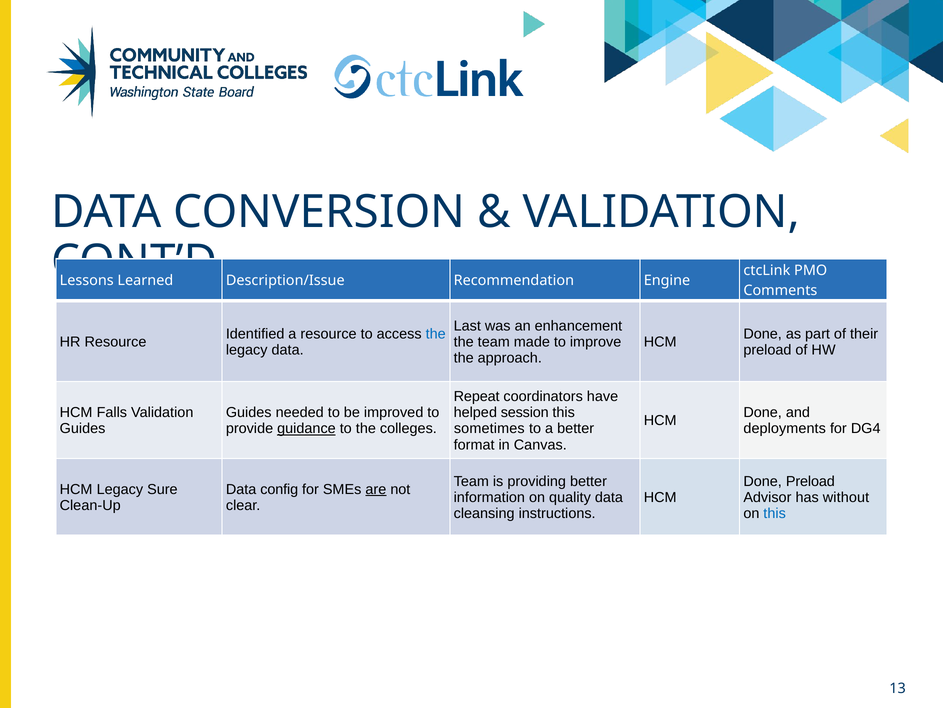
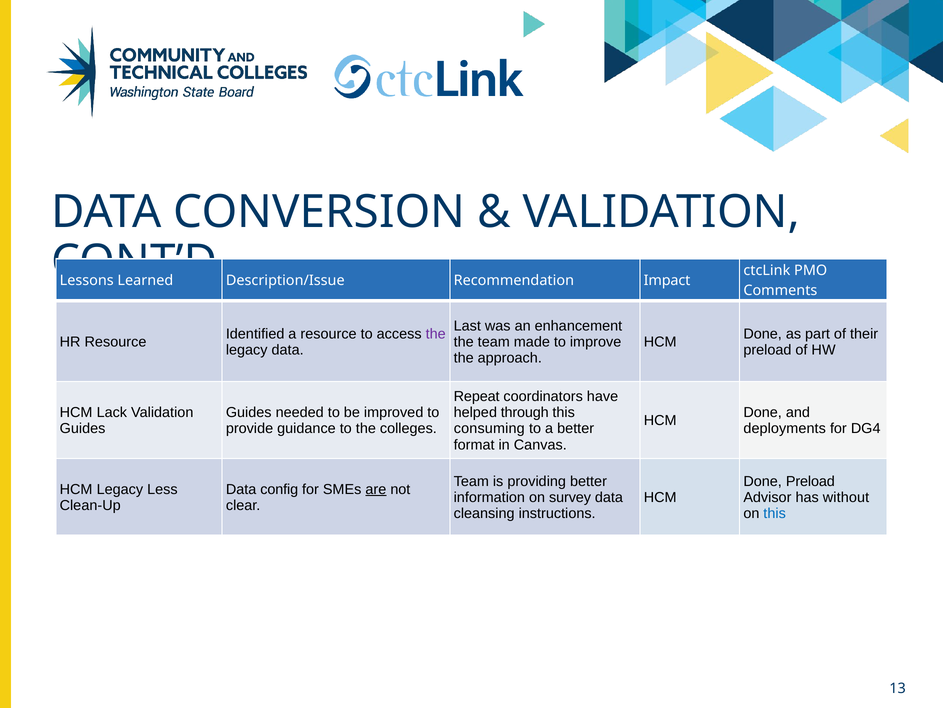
Engine: Engine -> Impact
the at (436, 333) colour: blue -> purple
Falls: Falls -> Lack
session: session -> through
guidance underline: present -> none
sometimes: sometimes -> consuming
Sure: Sure -> Less
quality: quality -> survey
